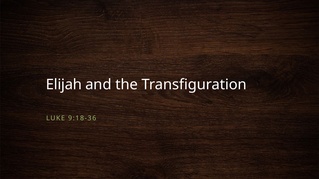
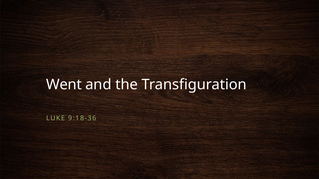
Elijah: Elijah -> Went
